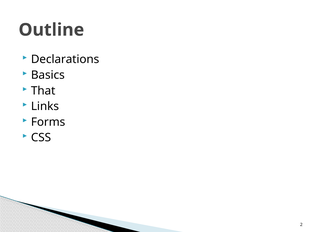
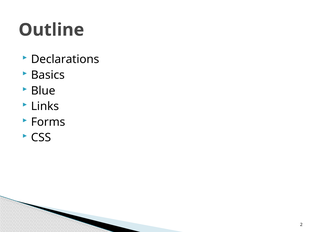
That: That -> Blue
